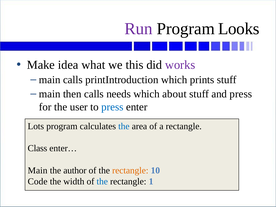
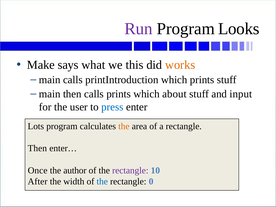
idea: idea -> says
works colour: purple -> orange
calls needs: needs -> prints
and press: press -> input
the at (124, 126) colour: blue -> orange
Class at (37, 148): Class -> Then
Main at (38, 170): Main -> Once
rectangle at (130, 170) colour: orange -> purple
Code: Code -> After
1: 1 -> 0
